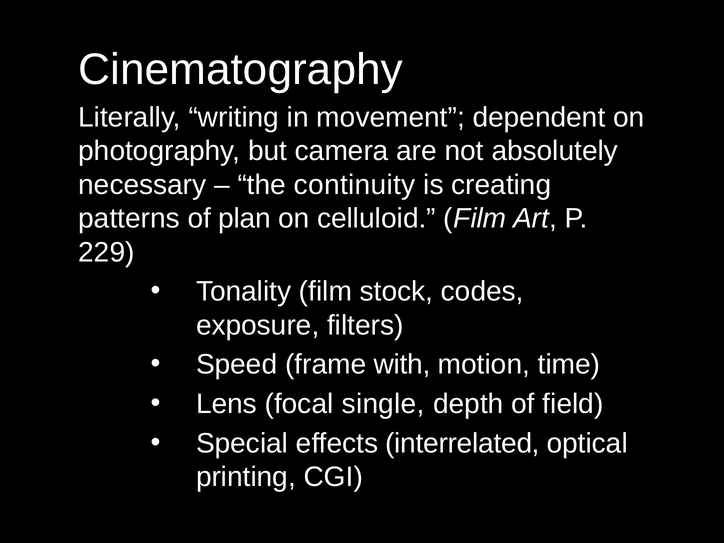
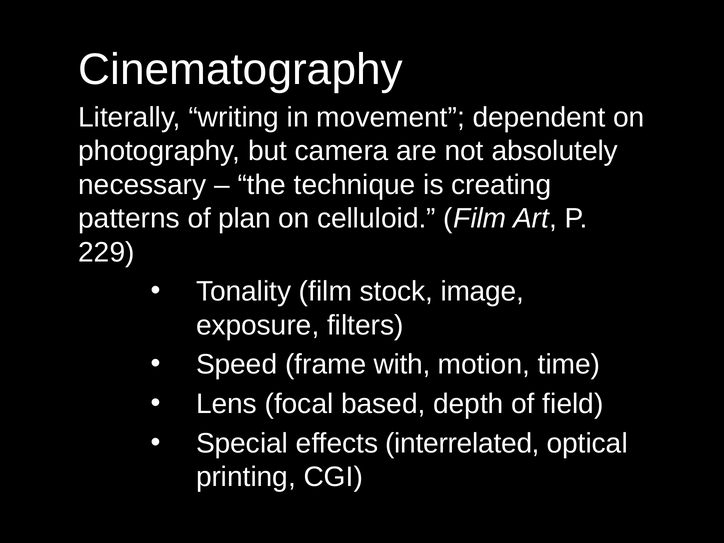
continuity: continuity -> technique
codes: codes -> image
single: single -> based
